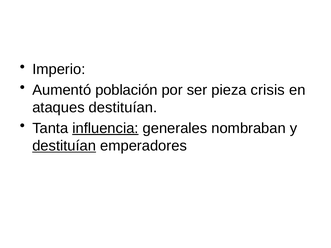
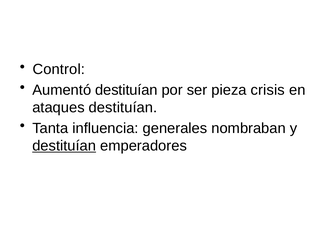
Imperio: Imperio -> Control
Aumentó población: población -> destituían
influencia underline: present -> none
